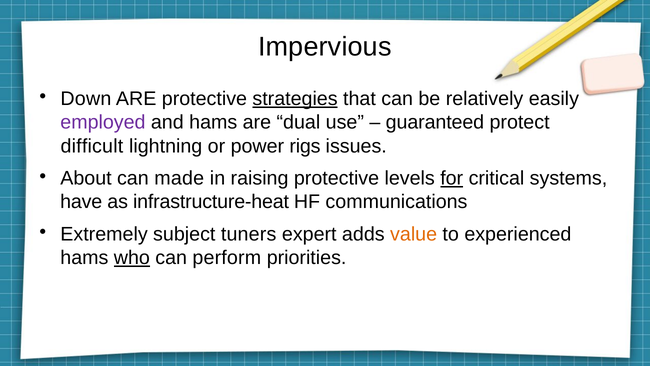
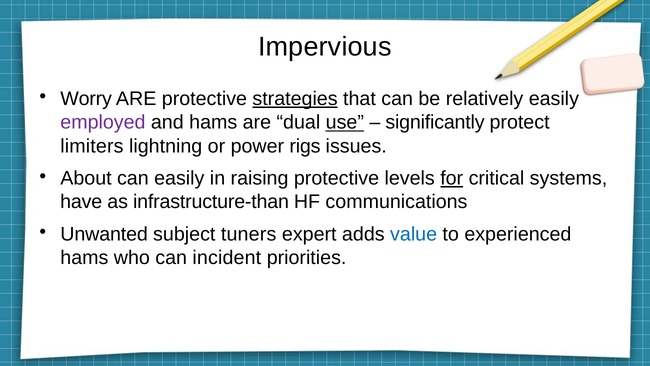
Down: Down -> Worry
use underline: none -> present
guaranteed: guaranteed -> significantly
difficult: difficult -> limiters
can made: made -> easily
infrastructure-heat: infrastructure-heat -> infrastructure-than
Extremely: Extremely -> Unwanted
value colour: orange -> blue
who underline: present -> none
perform: perform -> incident
